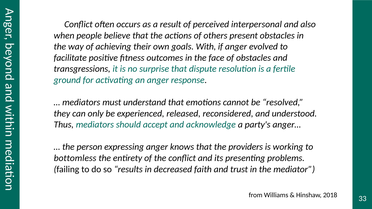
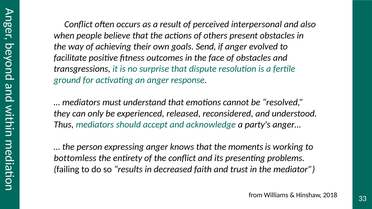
With: With -> Send
providers: providers -> moments
